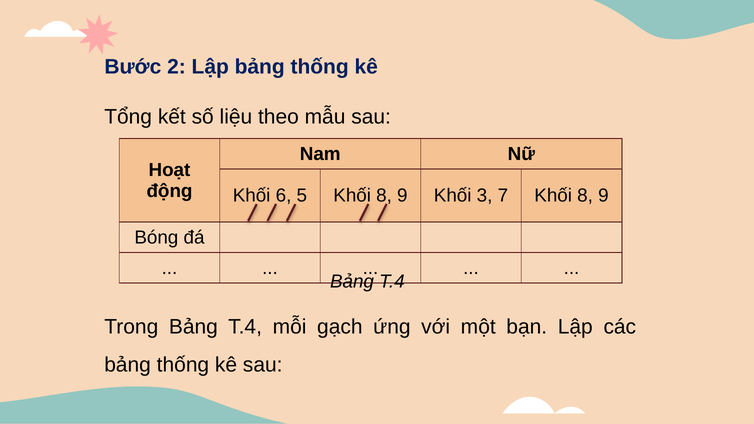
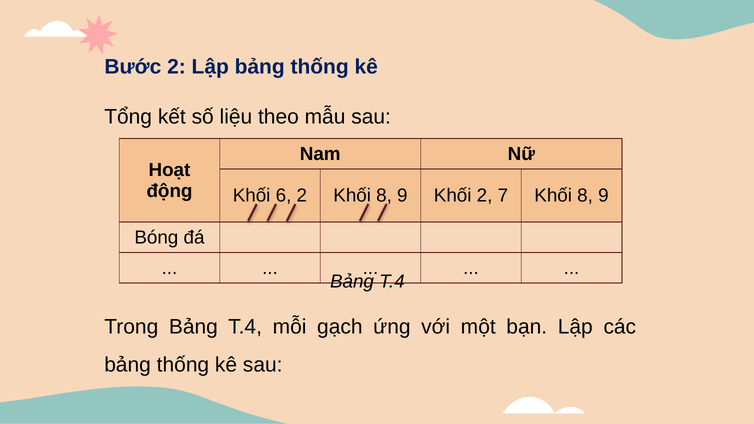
5 at (302, 196): 5 -> 2
Khối 3: 3 -> 2
